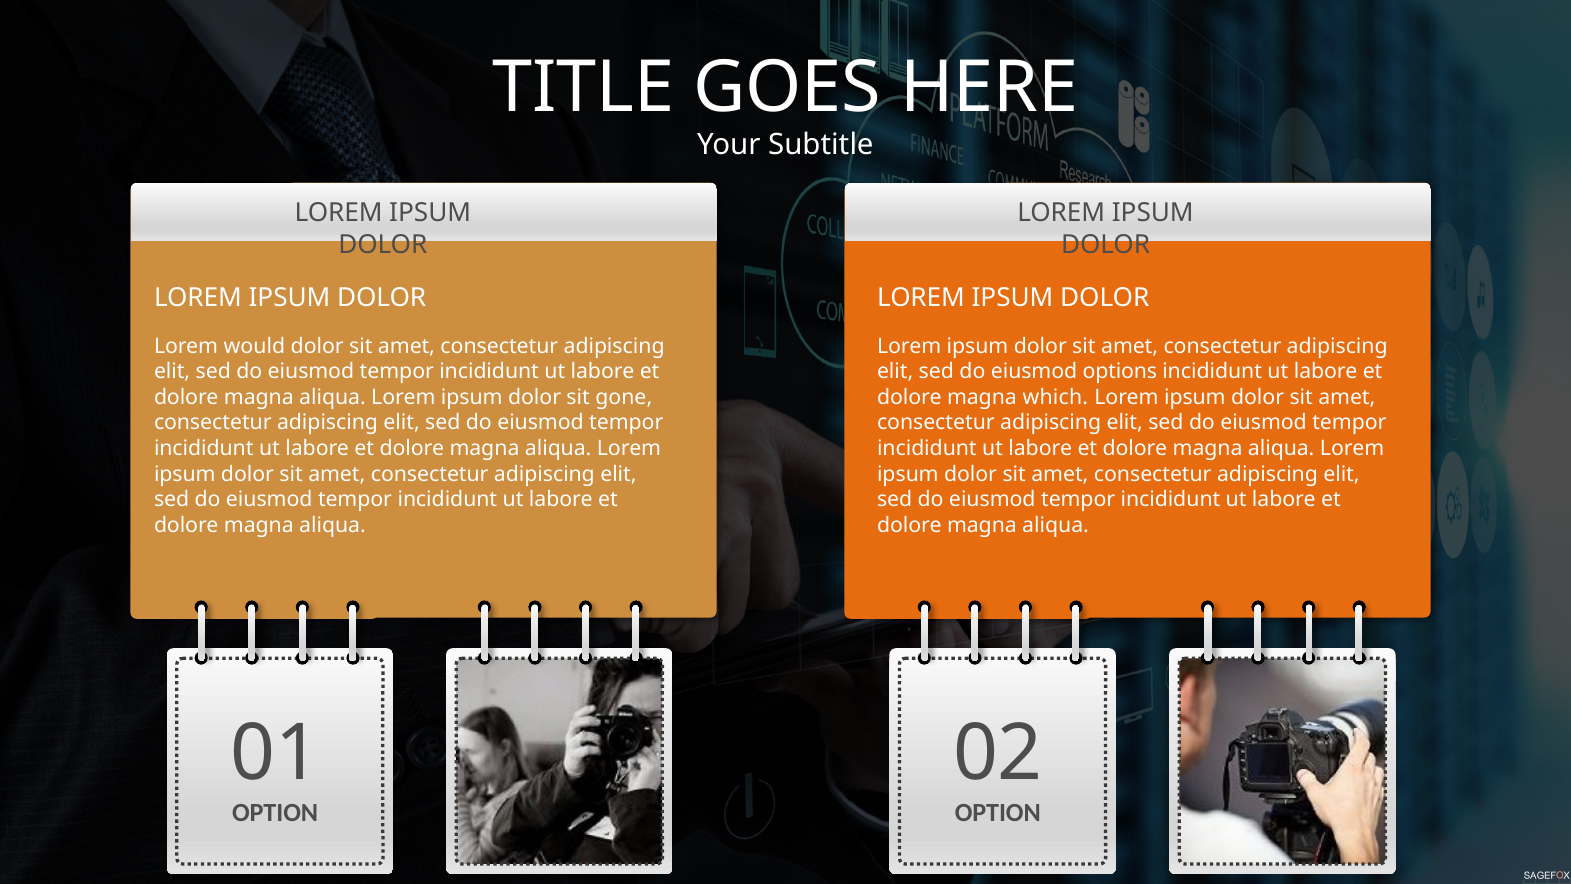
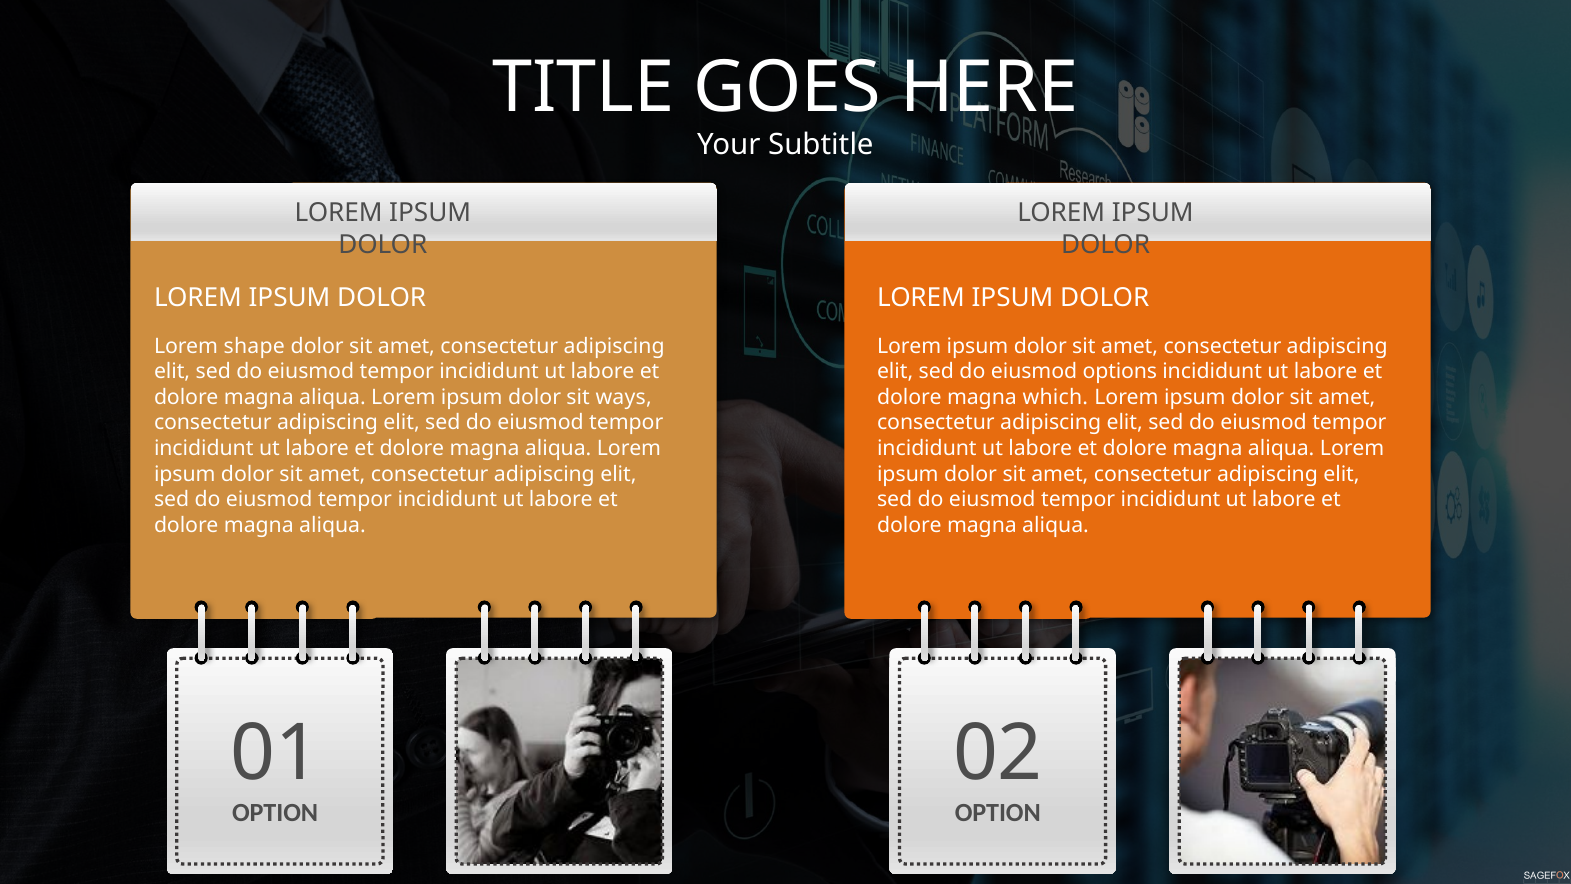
would: would -> shape
gone: gone -> ways
